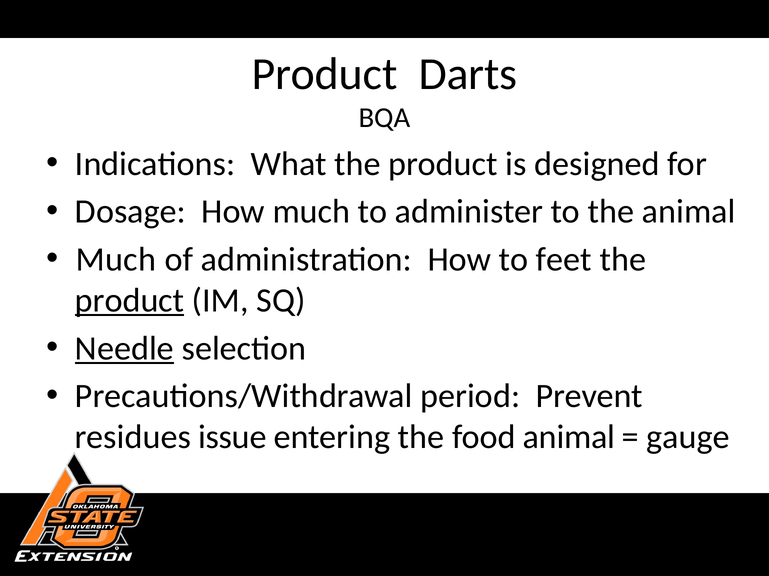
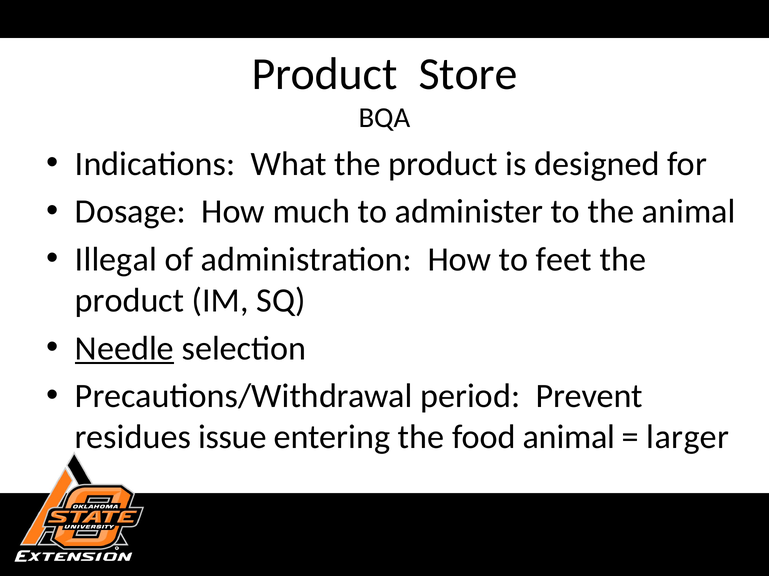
Darts: Darts -> Store
Much at (116, 260): Much -> Illegal
product at (130, 301) underline: present -> none
gauge: gauge -> larger
